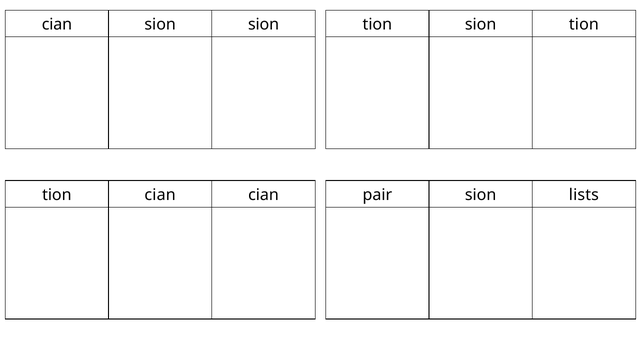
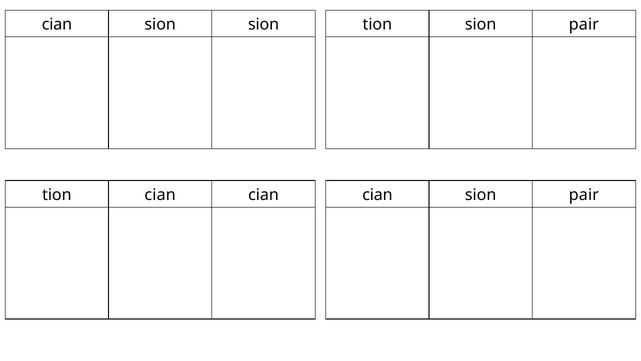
tion sion tion: tion -> pair
pair at (377, 195): pair -> cian
lists at (584, 195): lists -> pair
